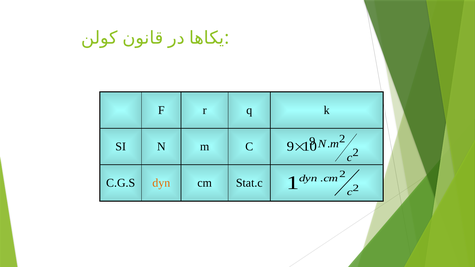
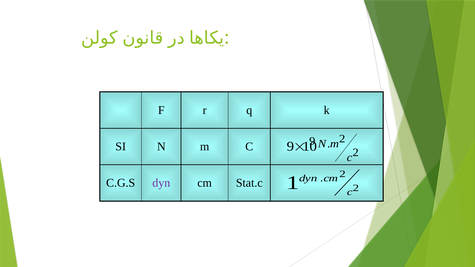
dyn at (161, 183) colour: orange -> purple
